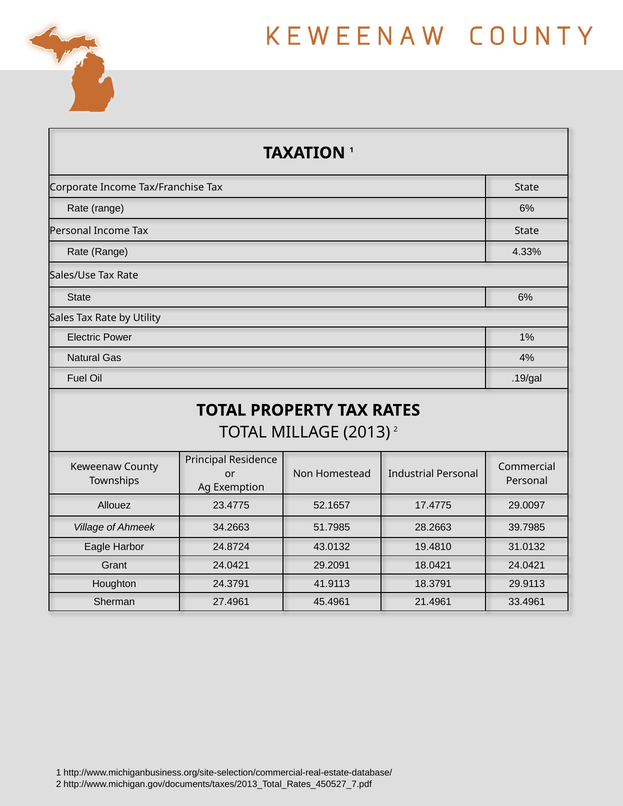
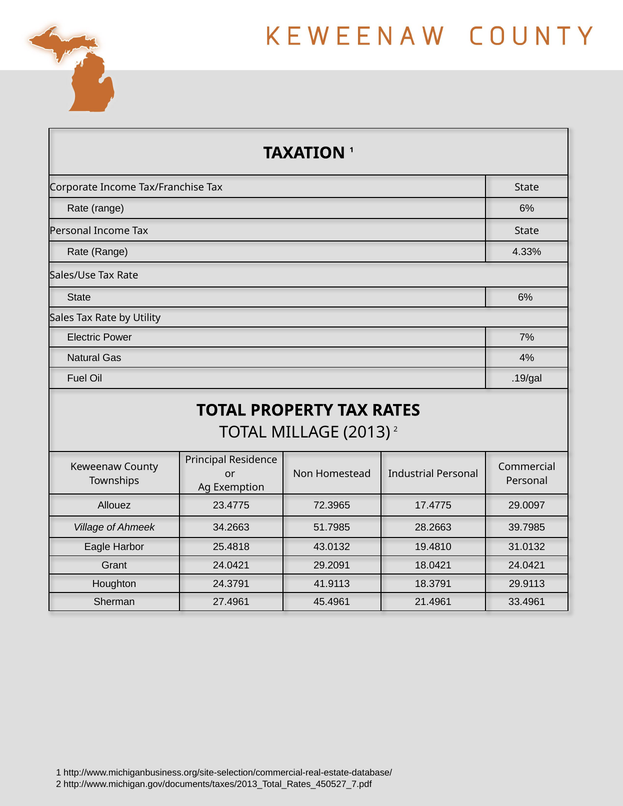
1%: 1% -> 7%
52.1657: 52.1657 -> 72.3965
24.8724: 24.8724 -> 25.4818
